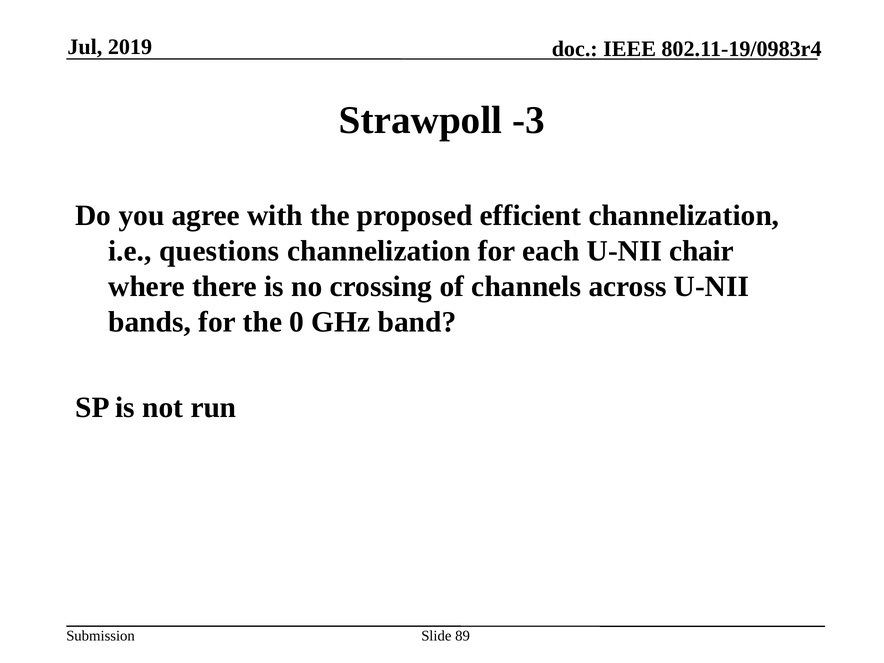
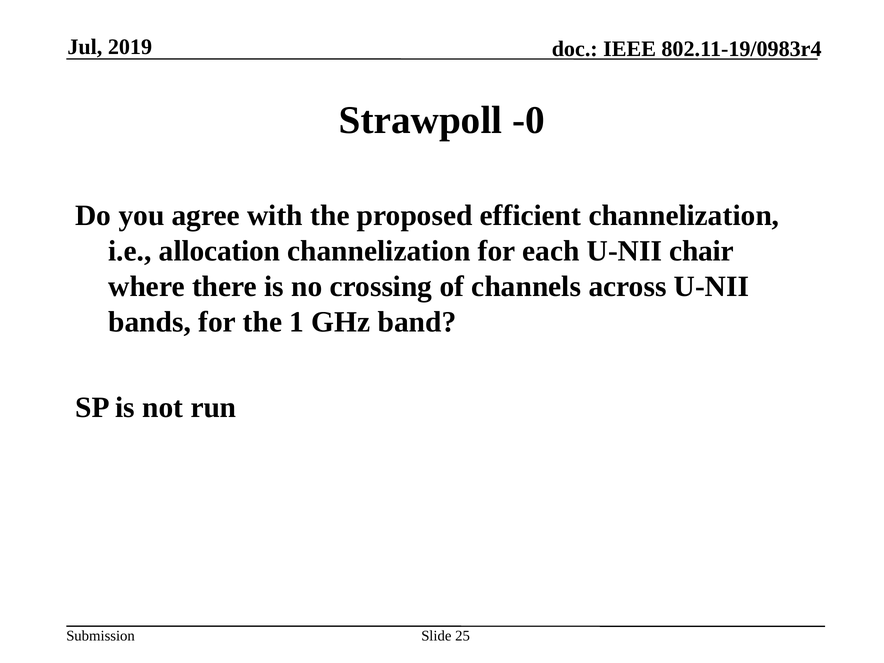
-3: -3 -> -0
questions: questions -> allocation
0: 0 -> 1
89: 89 -> 25
